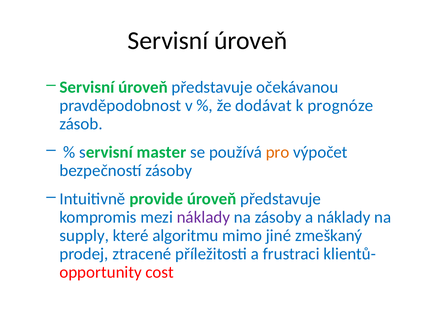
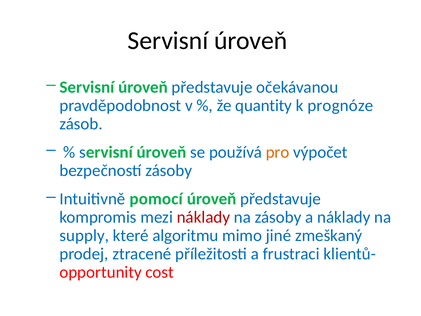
dodávat: dodávat -> quantity
master at (161, 152): master -> úroveň
provide: provide -> pomocí
náklady at (203, 217) colour: purple -> red
